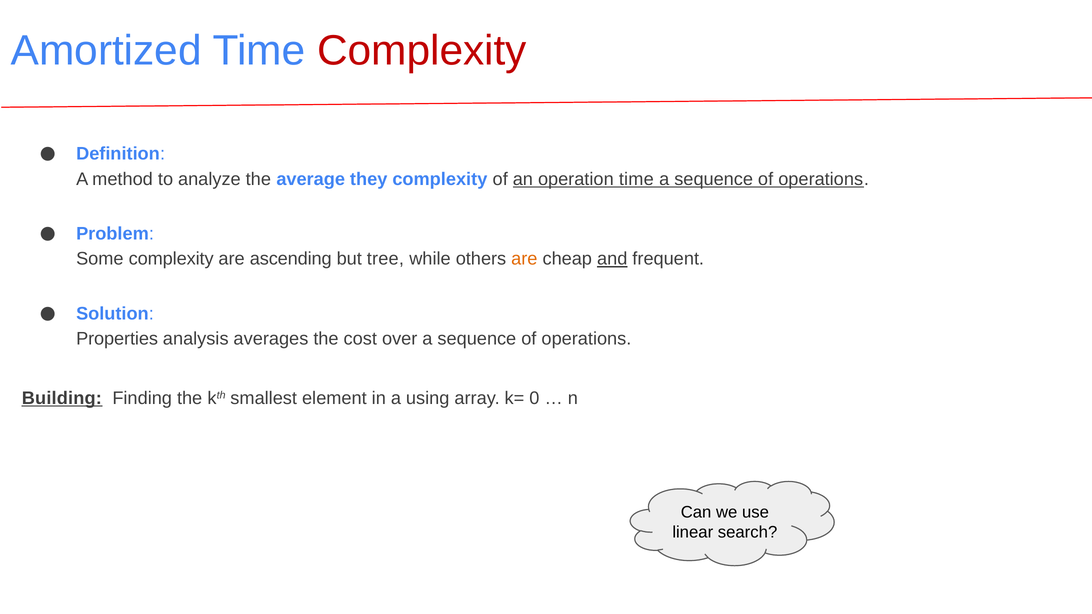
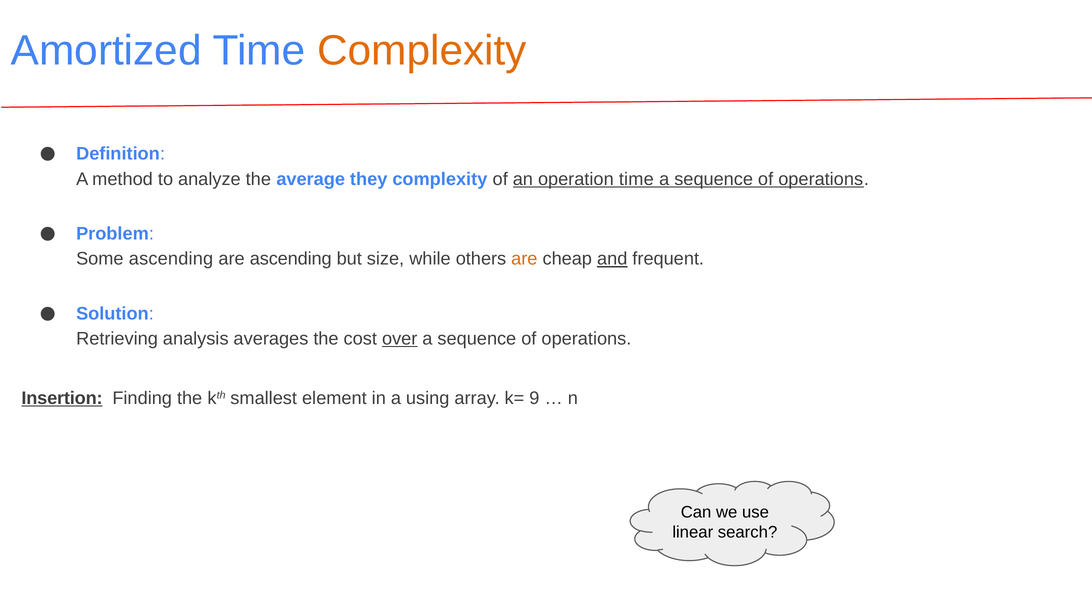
Complexity at (422, 51) colour: red -> orange
Some complexity: complexity -> ascending
tree: tree -> size
Properties: Properties -> Retrieving
over underline: none -> present
Building: Building -> Insertion
0: 0 -> 9
